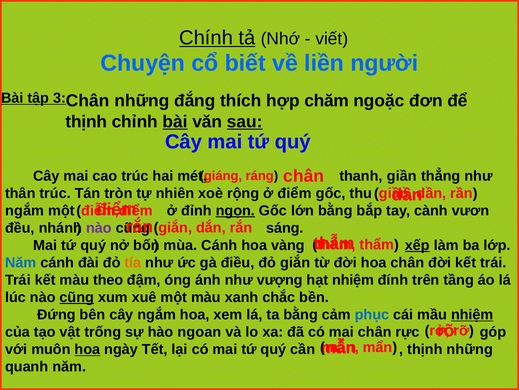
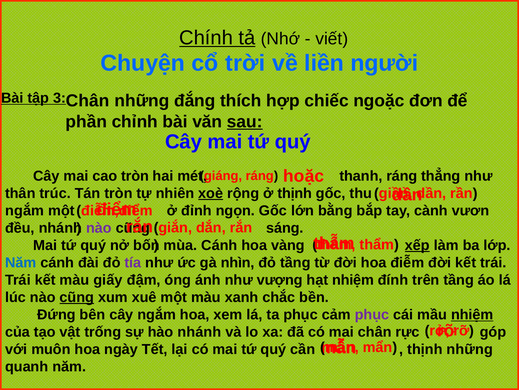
biết: biết -> trời
chăm: chăm -> chiếc
thịnh at (86, 121): thịnh -> phần
bài at (175, 121) underline: present -> none
cao trúc: trúc -> tròn
thanh giần: giần -> ráng
ráng chân: chân -> hoặc
xoè underline: none -> present
ở điểm: điểm -> thịnh
ngọn underline: present -> none
tía colour: orange -> purple
điều: điều -> nhìn
đỏ giắn: giắn -> tầng
hoa chân: chân -> điễm
theo: theo -> giấy
ta bằng: bằng -> phục
phục at (372, 314) colour: blue -> purple
hào ngoan: ngoan -> nhánh
hoa at (87, 349) underline: present -> none
